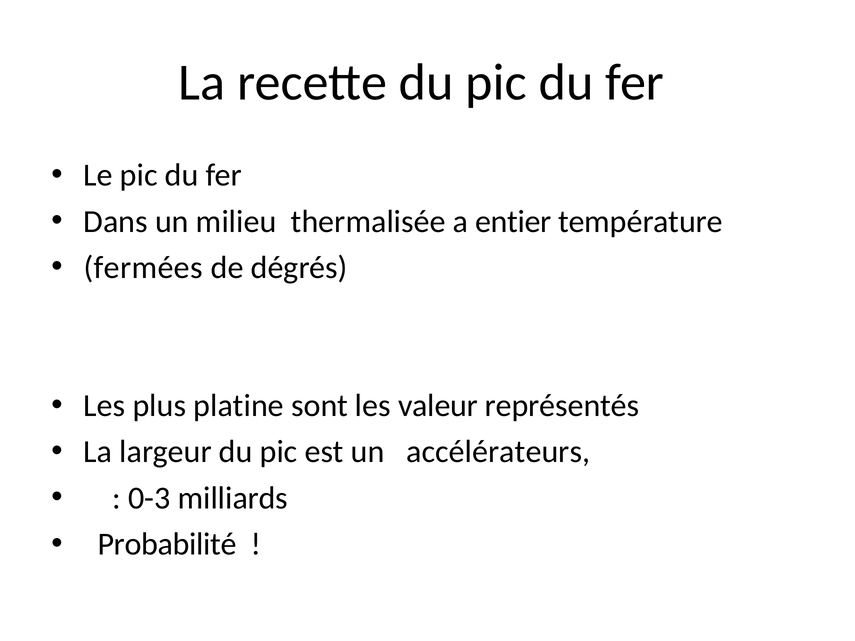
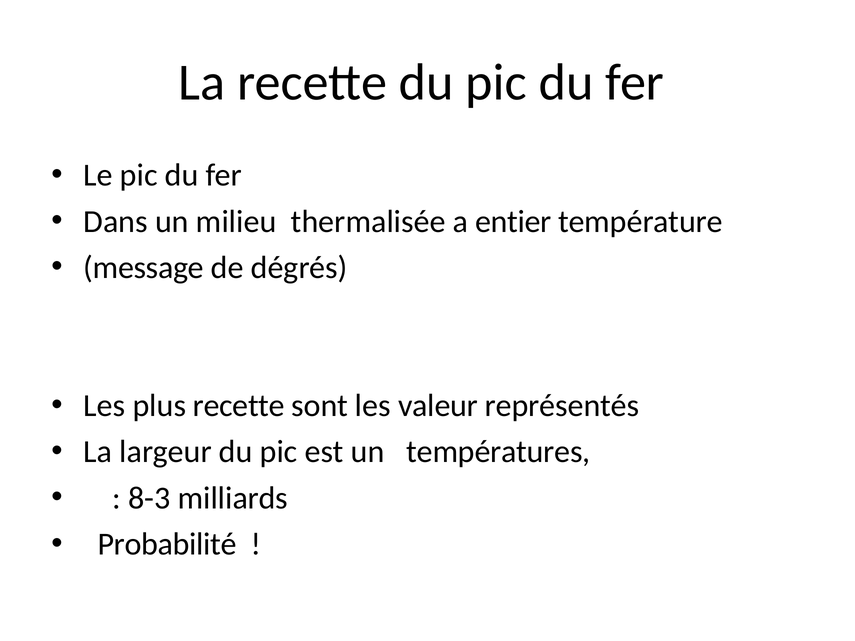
fermées: fermées -> message
plus platine: platine -> recette
accélérateurs: accélérateurs -> températures
0-3: 0-3 -> 8-3
